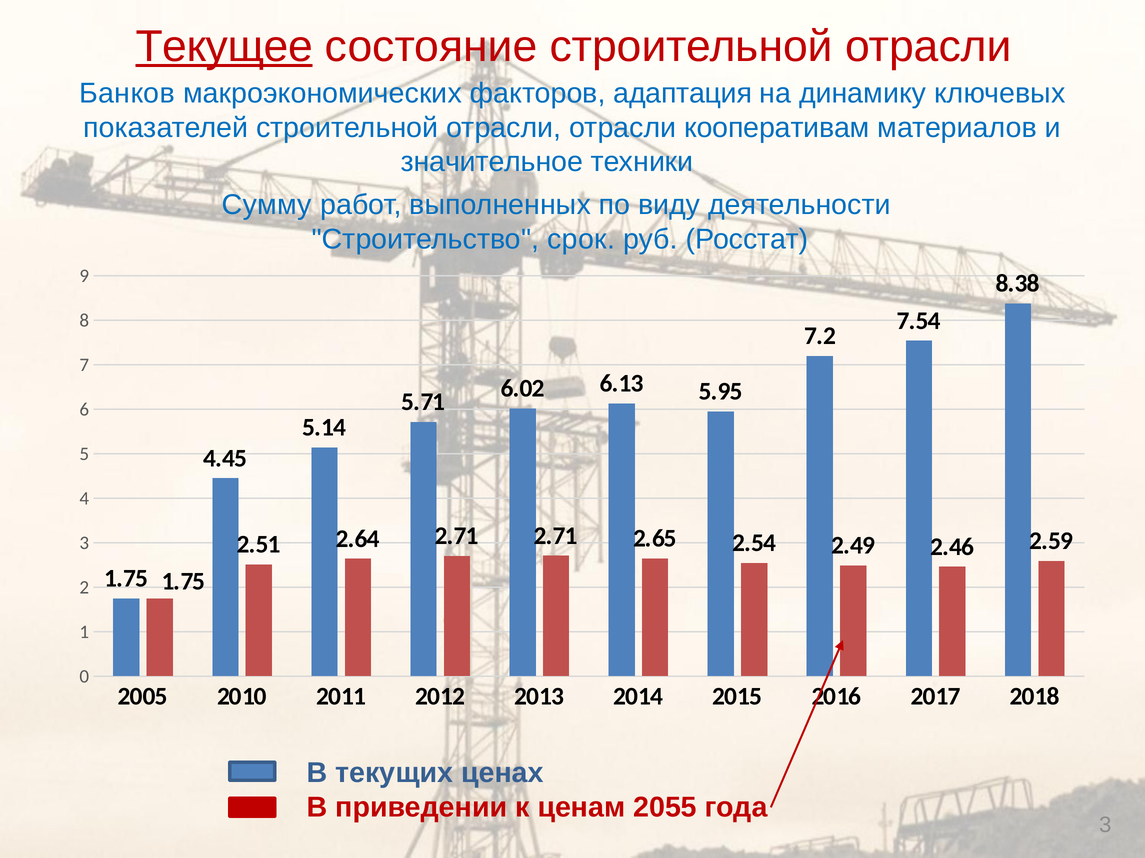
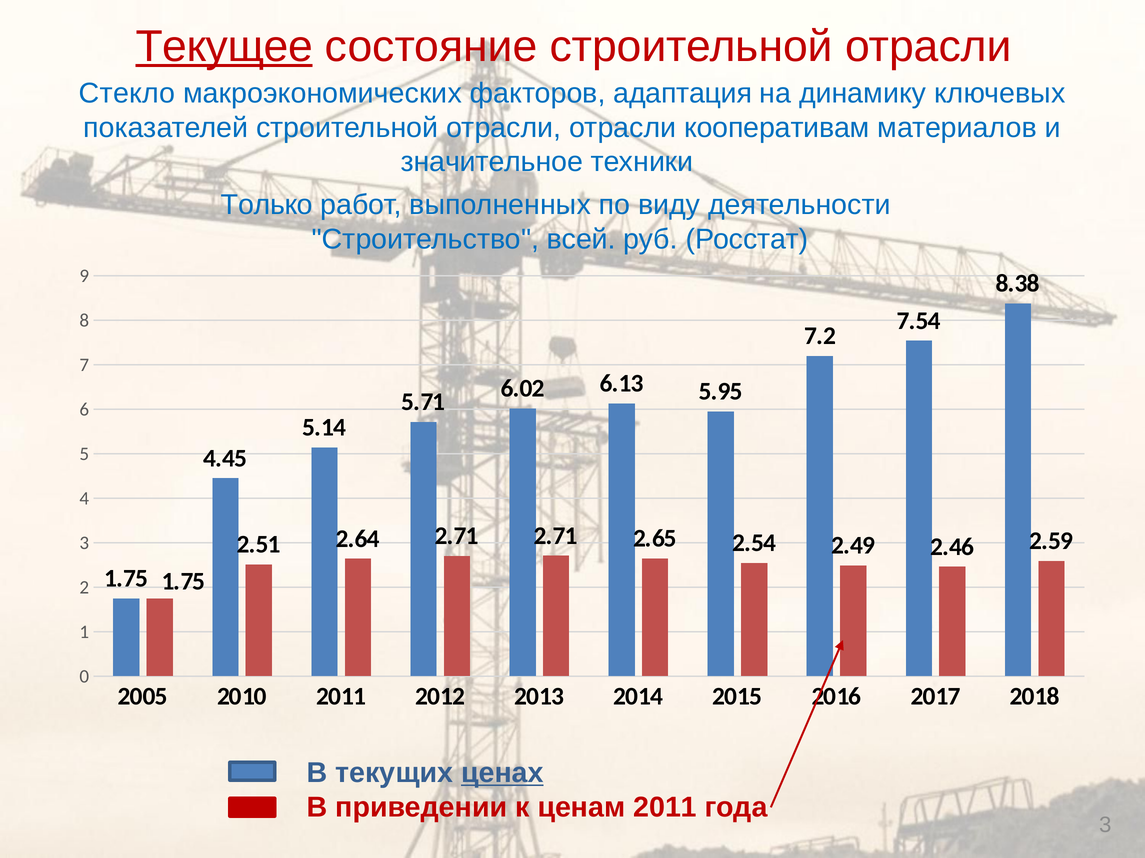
Банков: Банков -> Стекло
Сумму: Сумму -> Только
срок: срок -> всей
ценах underline: none -> present
ценам 2055: 2055 -> 2011
